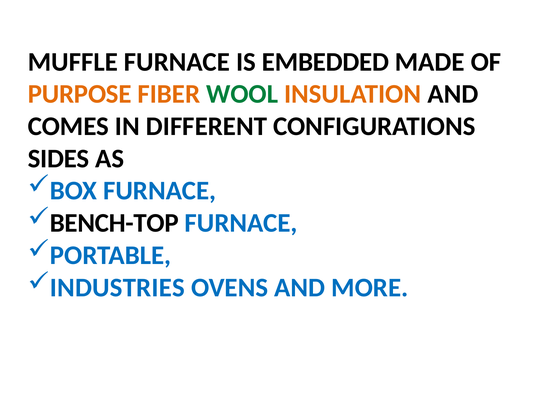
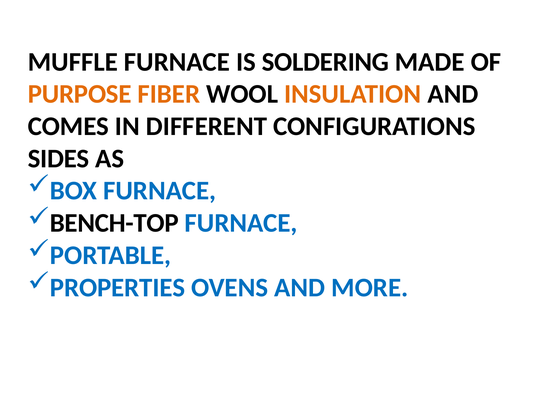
EMBEDDED: EMBEDDED -> SOLDERING
WOOL colour: green -> black
INDUSTRIES: INDUSTRIES -> PROPERTIES
